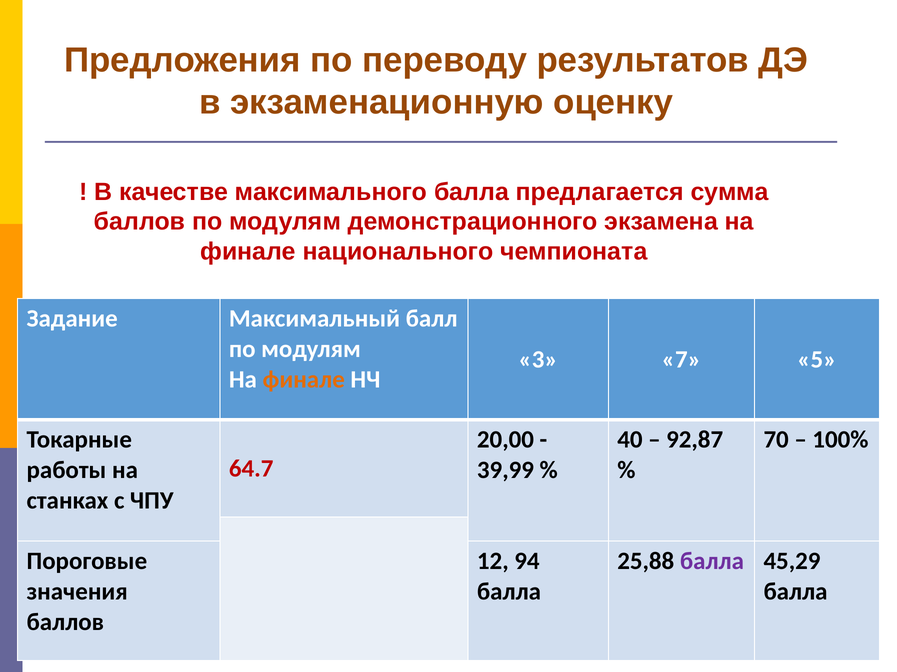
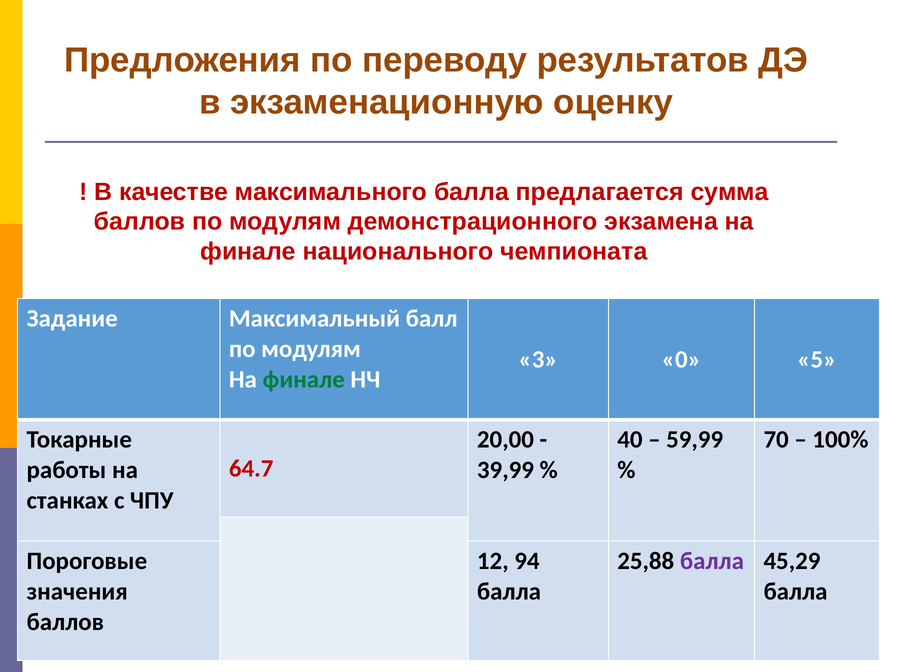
7: 7 -> 0
финале at (304, 380) colour: orange -> green
92,87: 92,87 -> 59,99
